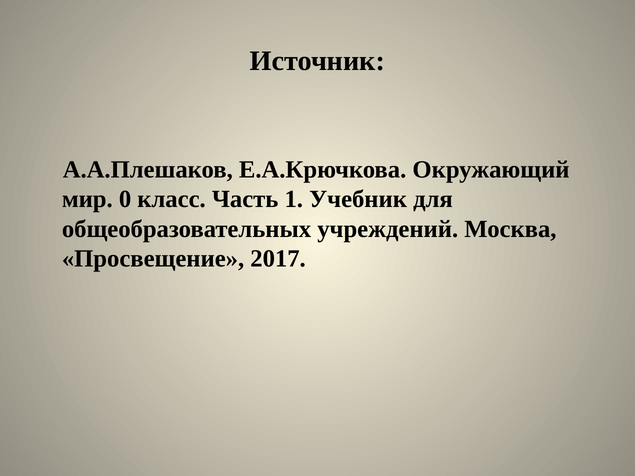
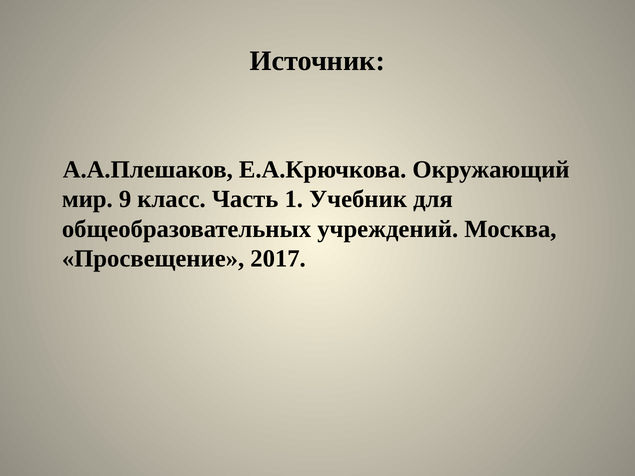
0: 0 -> 9
